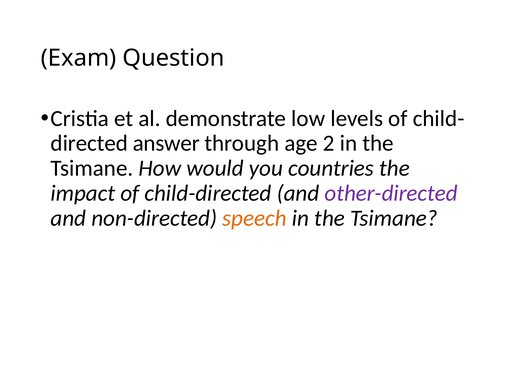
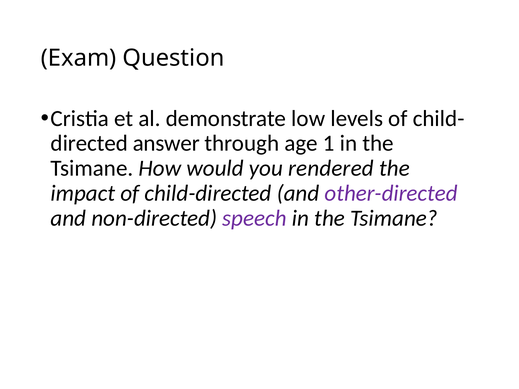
2: 2 -> 1
countries: countries -> rendered
speech colour: orange -> purple
